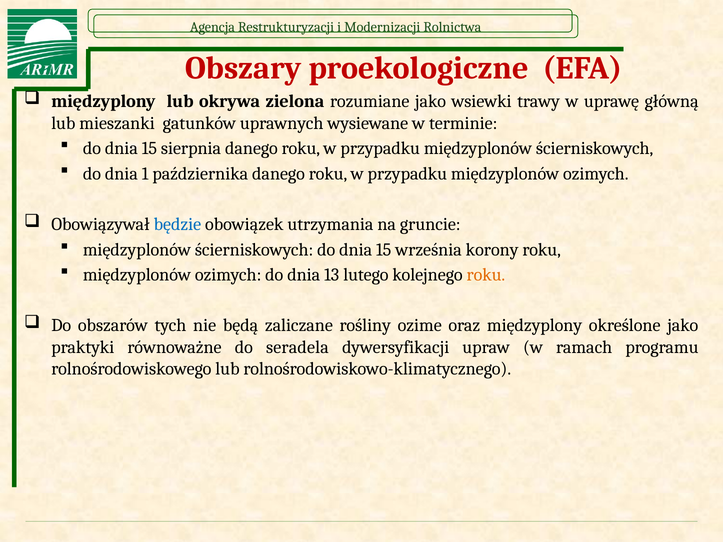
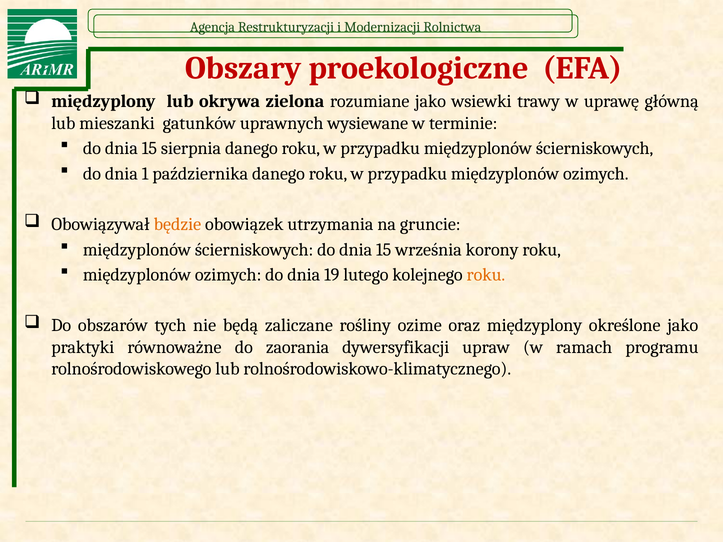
będzie colour: blue -> orange
13: 13 -> 19
seradela: seradela -> zaorania
